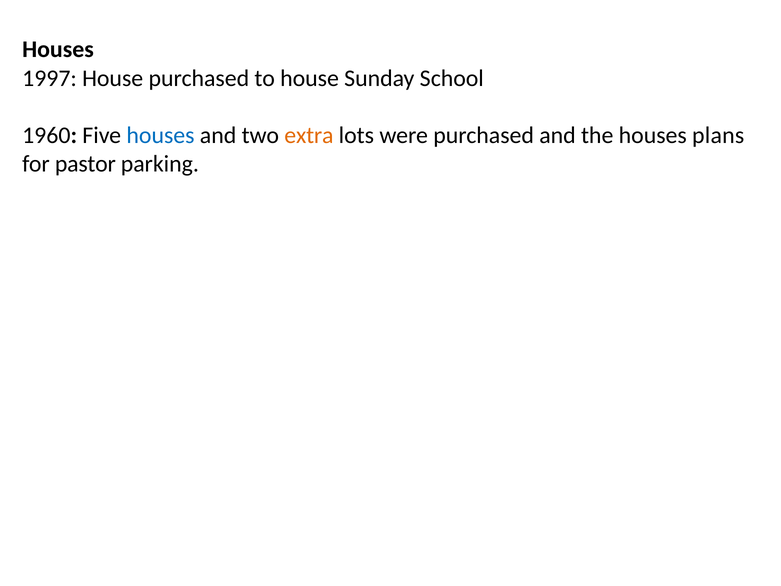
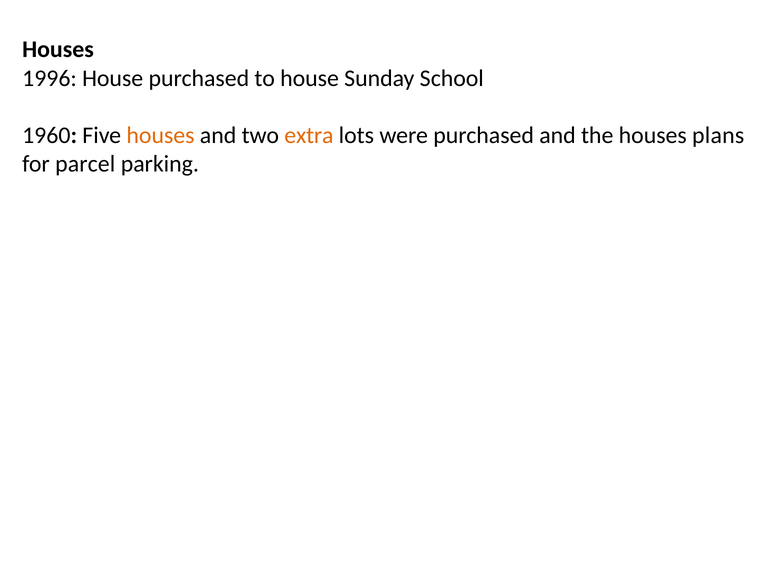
1997: 1997 -> 1996
houses at (160, 135) colour: blue -> orange
pastor: pastor -> parcel
